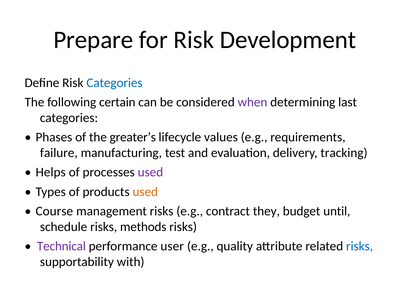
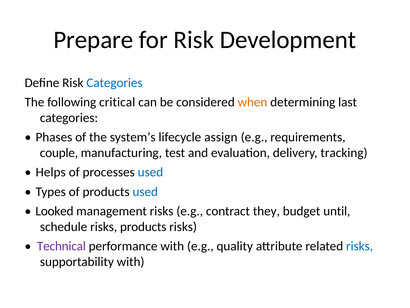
certain: certain -> critical
when colour: purple -> orange
greater’s: greater’s -> system’s
values: values -> assign
failure: failure -> couple
used at (150, 172) colour: purple -> blue
used at (145, 191) colour: orange -> blue
Course: Course -> Looked
risks methods: methods -> products
performance user: user -> with
